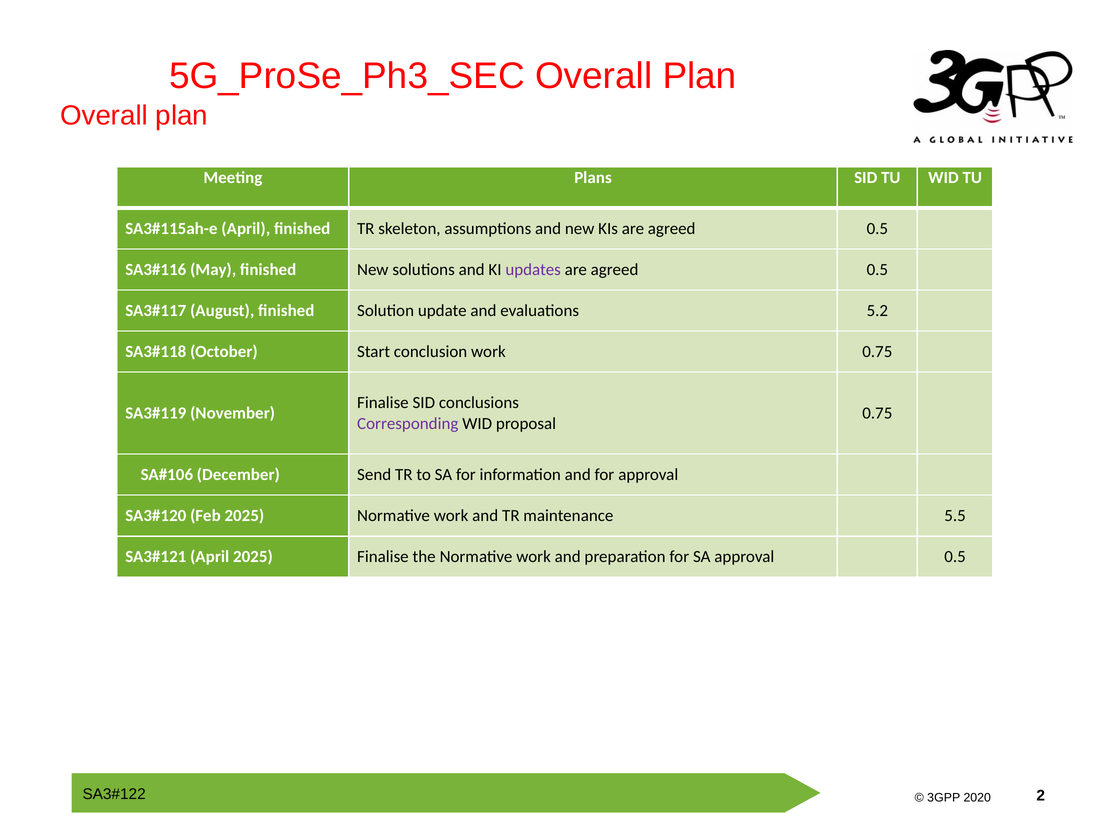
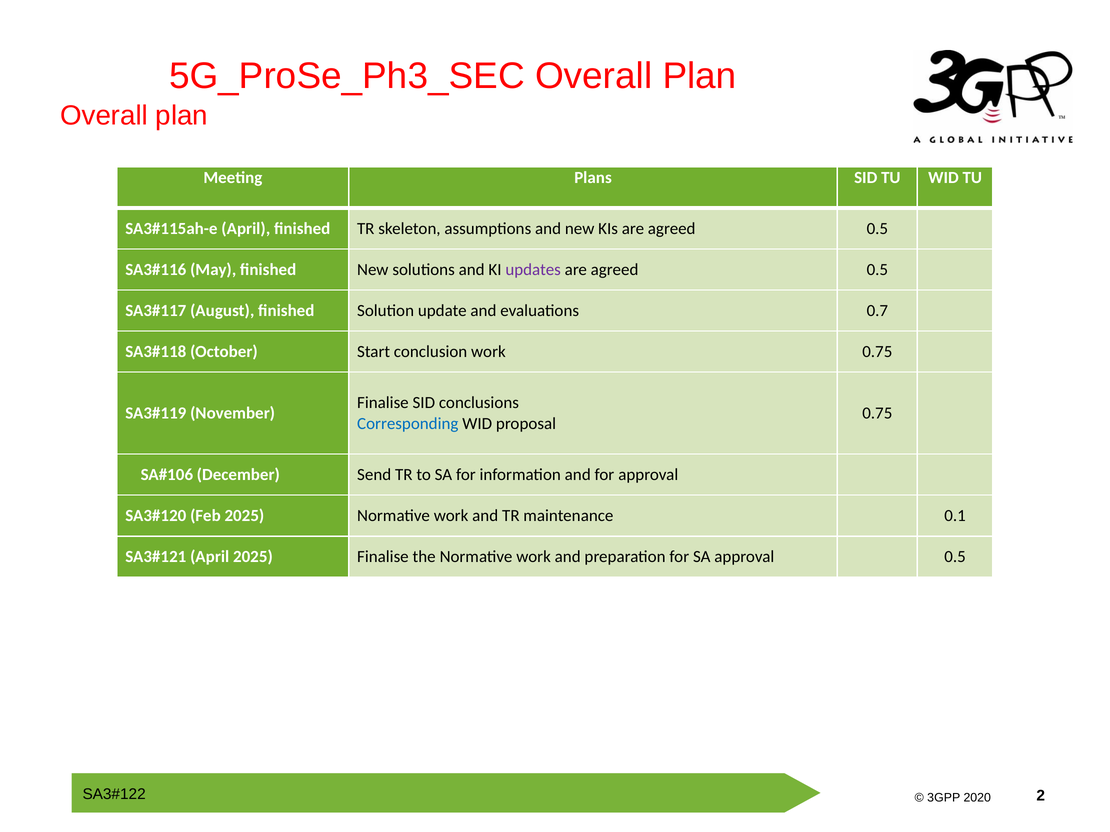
5.2: 5.2 -> 0.7
Corresponding colour: purple -> blue
5.5: 5.5 -> 0.1
